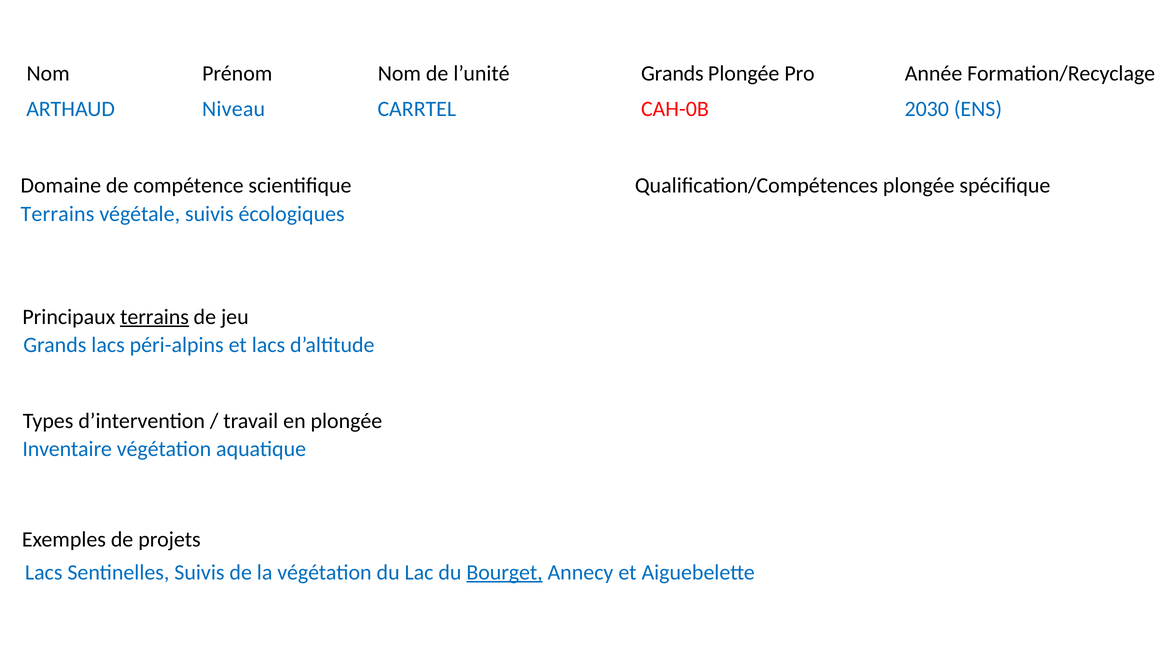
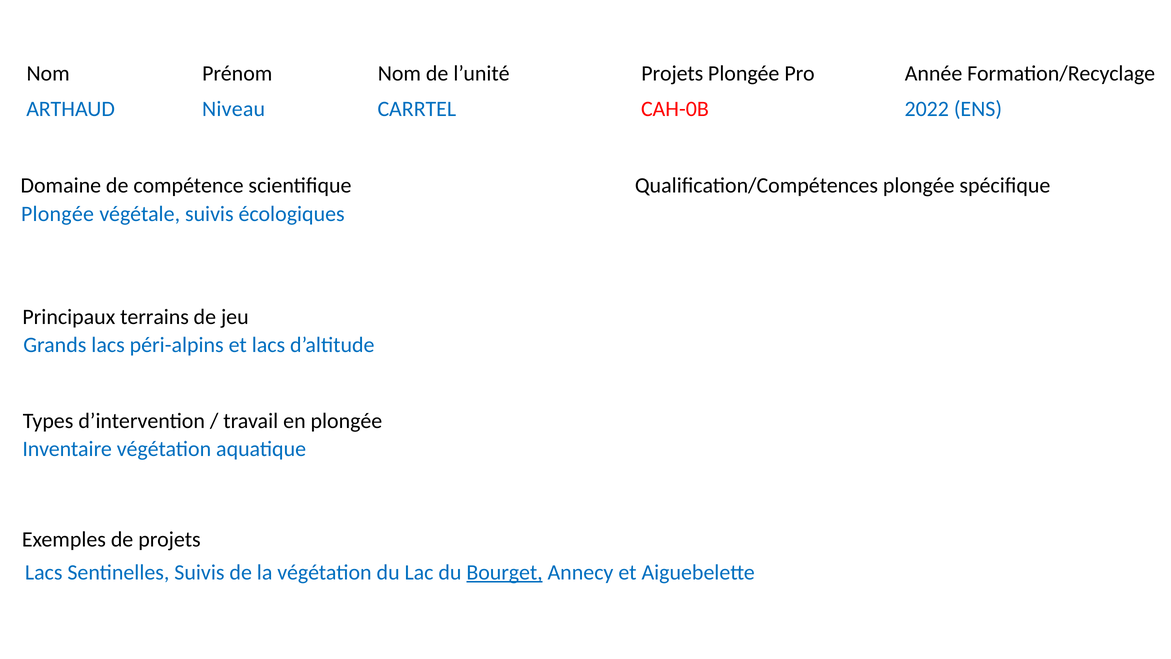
l’unité Grands: Grands -> Projets
2030: 2030 -> 2022
Terrains at (58, 214): Terrains -> Plongée
terrains at (155, 317) underline: present -> none
